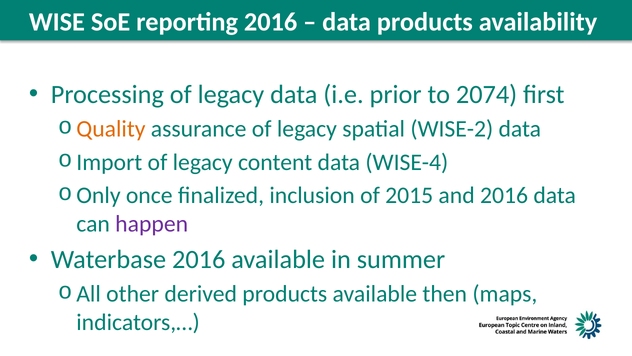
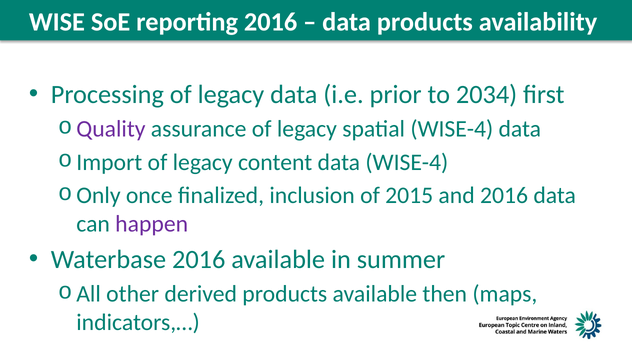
2074: 2074 -> 2034
Quality colour: orange -> purple
spatial WISE-2: WISE-2 -> WISE-4
